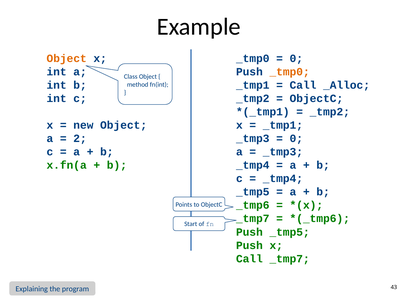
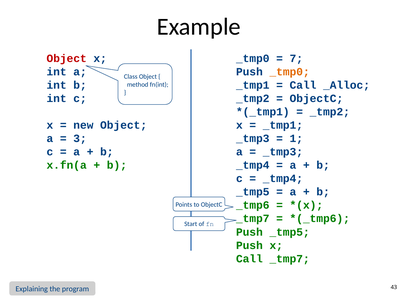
Object at (67, 59) colour: orange -> red
0 at (296, 59): 0 -> 7
0 at (296, 139): 0 -> 1
2: 2 -> 3
